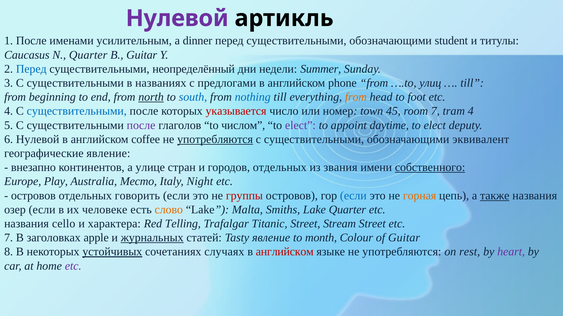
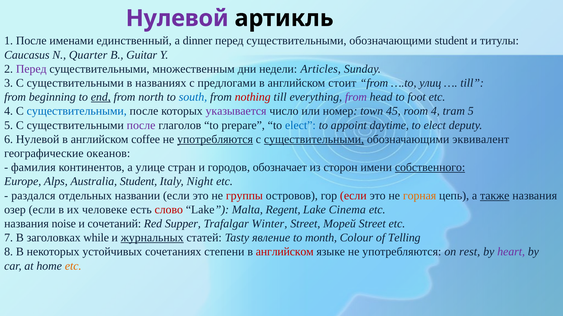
усилительным: усилительным -> единственный
Перед at (31, 69) colour: blue -> purple
неопределённый: неопределённый -> множественным
Summer: Summer -> Articles
phone: phone -> стоит
end underline: none -> present
north underline: present -> none
nothing colour: blue -> red
from at (356, 97) colour: orange -> purple
указывается colour: red -> purple
room 7: 7 -> 4
tram 4: 4 -> 5
числом: числом -> prepare
elect at (300, 125) colour: purple -> blue
существительными at (314, 140) underline: none -> present
географические явление: явление -> океанов
внезапно: внезапно -> фамилия
городов отдельных: отдельных -> обозначает
звания: звания -> сторон
Play: Play -> Alps
Australia Место: Место -> Student
островов at (33, 196): островов -> раздался
говорить: говорить -> названии
если at (353, 196) colour: blue -> red
слово colour: orange -> red
Smiths: Smiths -> Regent
Lake Quarter: Quarter -> Cinema
cello: cello -> noise
характера: характера -> сочетаний
Telling: Telling -> Supper
Titanic: Titanic -> Winter
Stream: Stream -> Морей
apple: apple -> while
of Guitar: Guitar -> Telling
устойчивых underline: present -> none
случаях: случаях -> степени
etc at (73, 266) colour: purple -> orange
